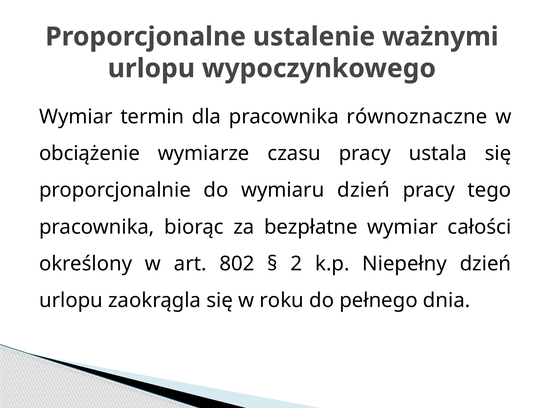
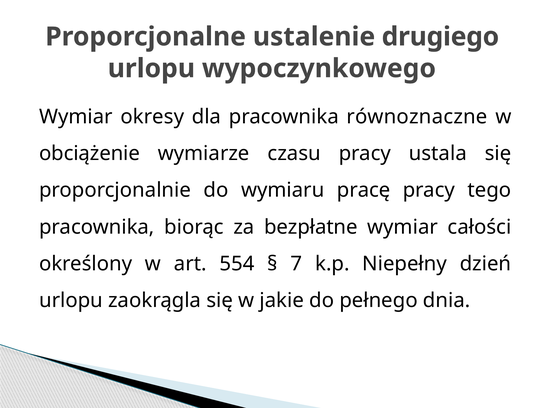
ważnymi: ważnymi -> drugiego
termin: termin -> okresy
wymiaru dzień: dzień -> pracę
802: 802 -> 554
2: 2 -> 7
roku: roku -> jakie
